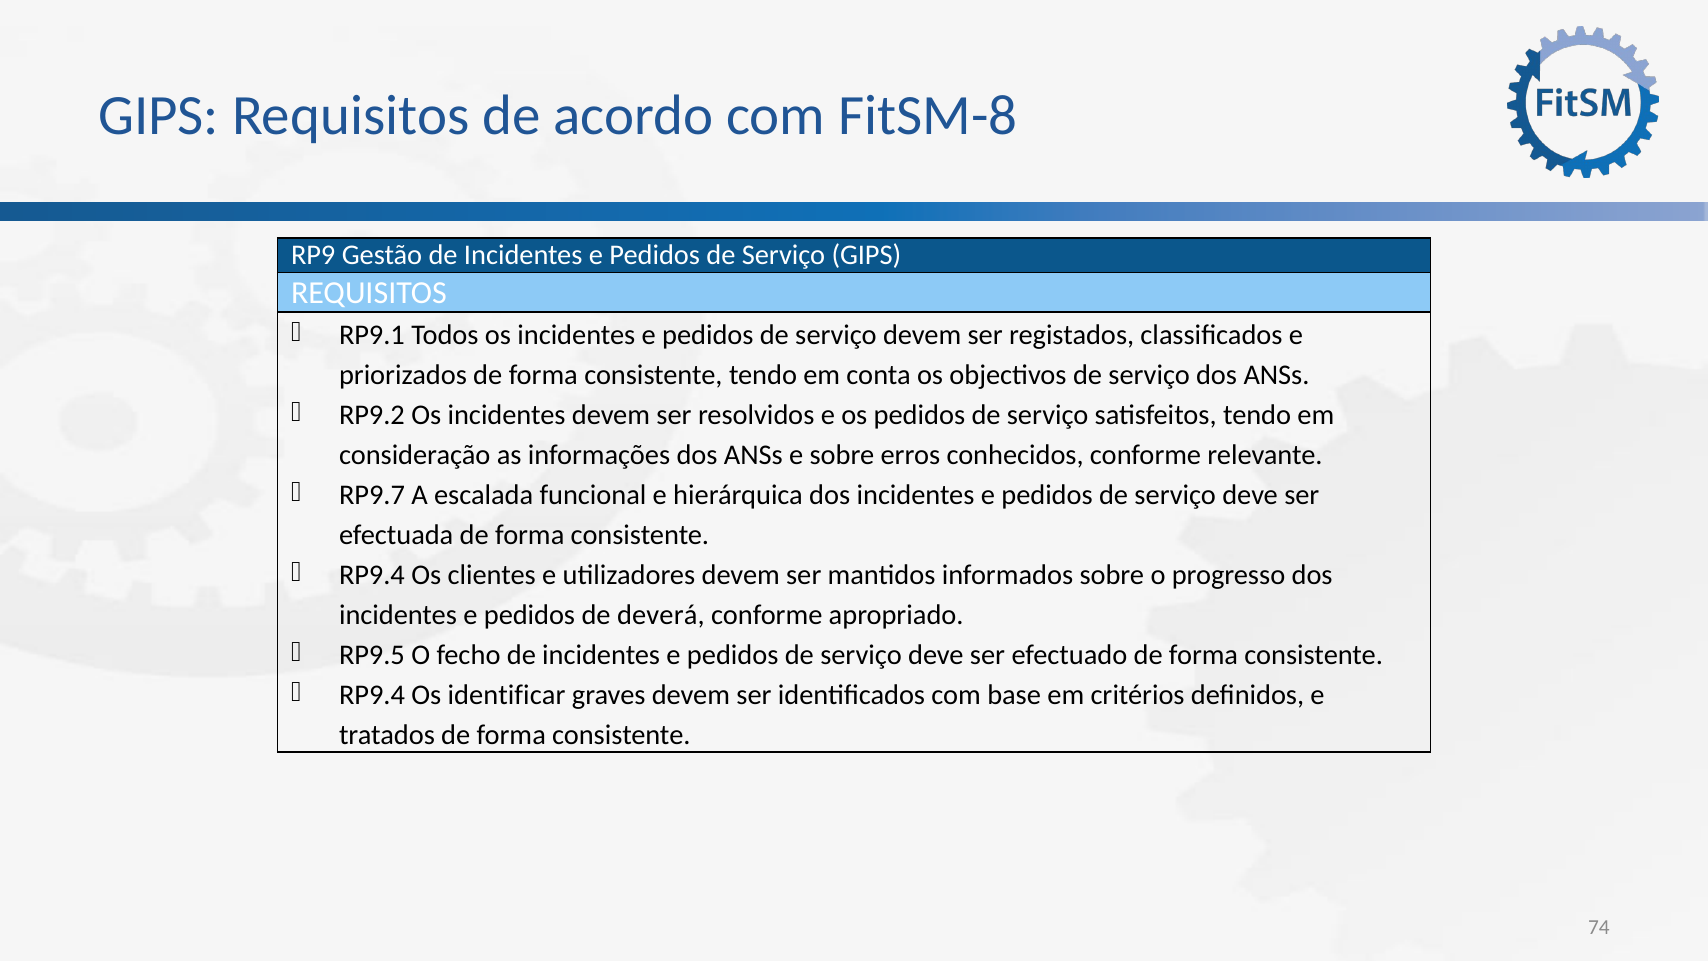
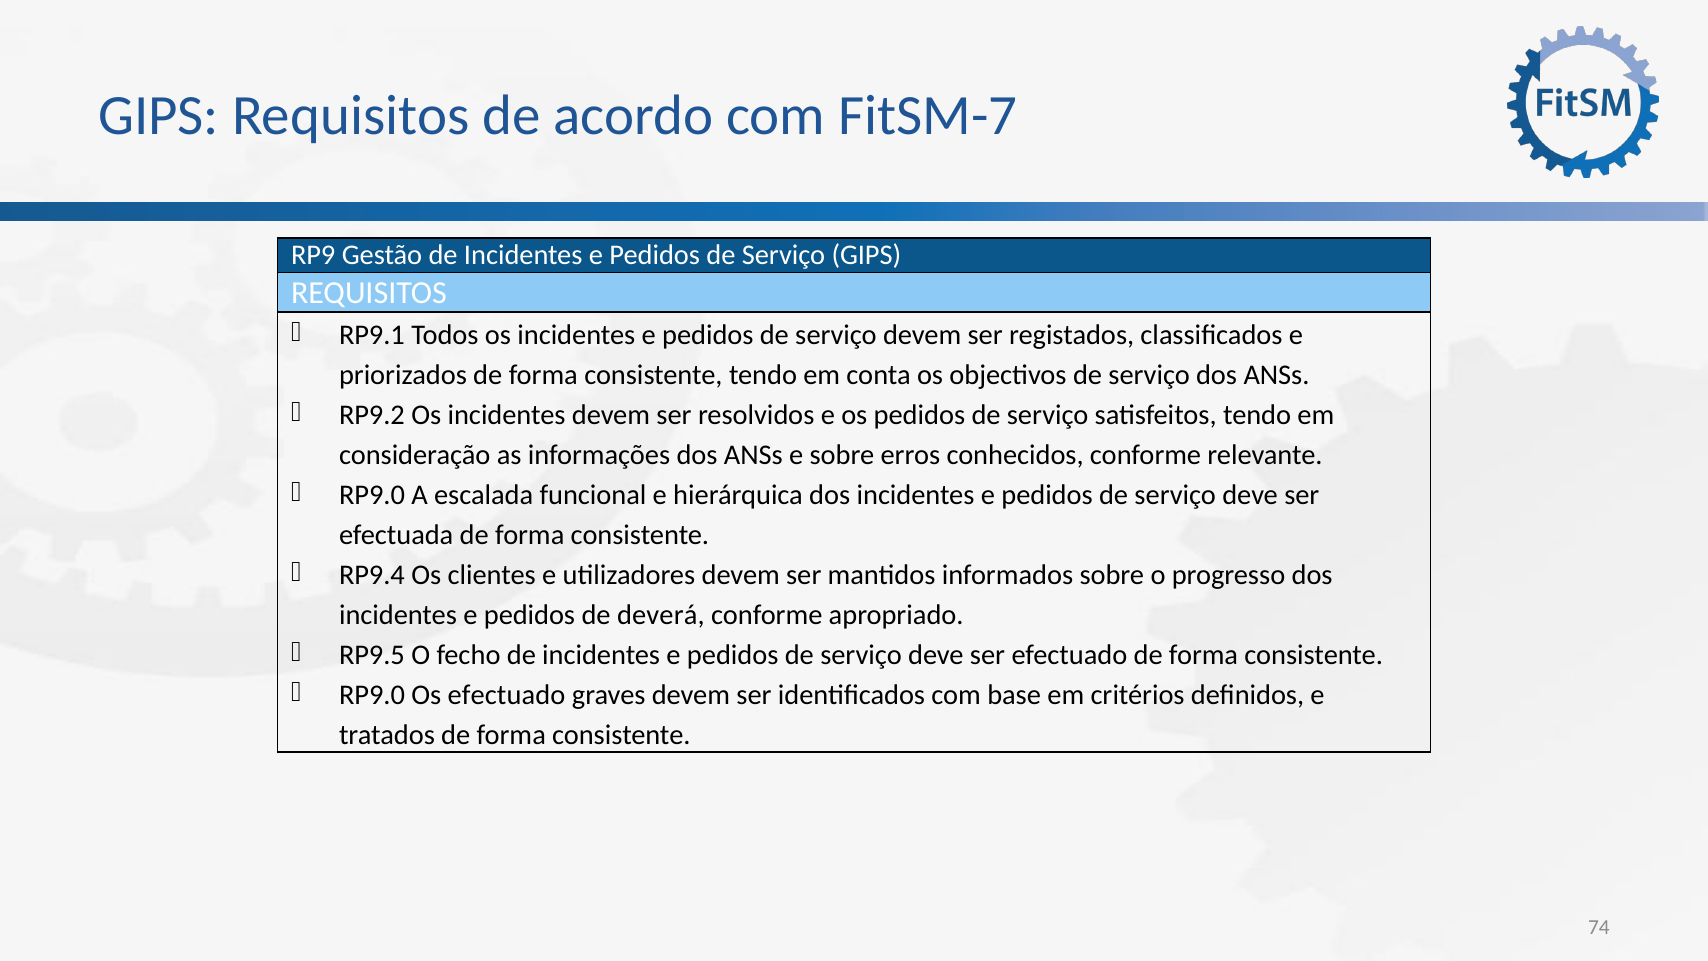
FitSM-8: FitSM-8 -> FitSM-7
RP9.7 at (372, 495): RP9.7 -> RP9.0
RP9.4 at (372, 695): RP9.4 -> RP9.0
Os identificar: identificar -> efectuado
